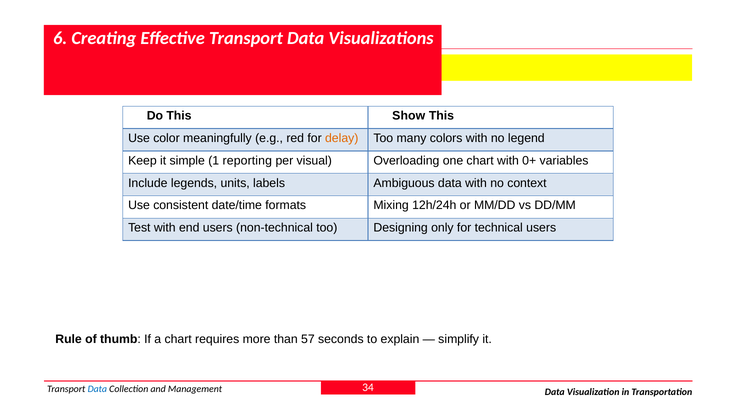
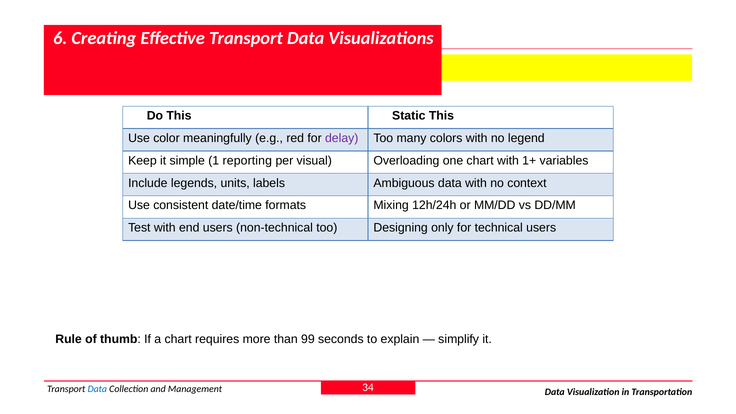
Show: Show -> Static
delay colour: orange -> purple
0+: 0+ -> 1+
57: 57 -> 99
